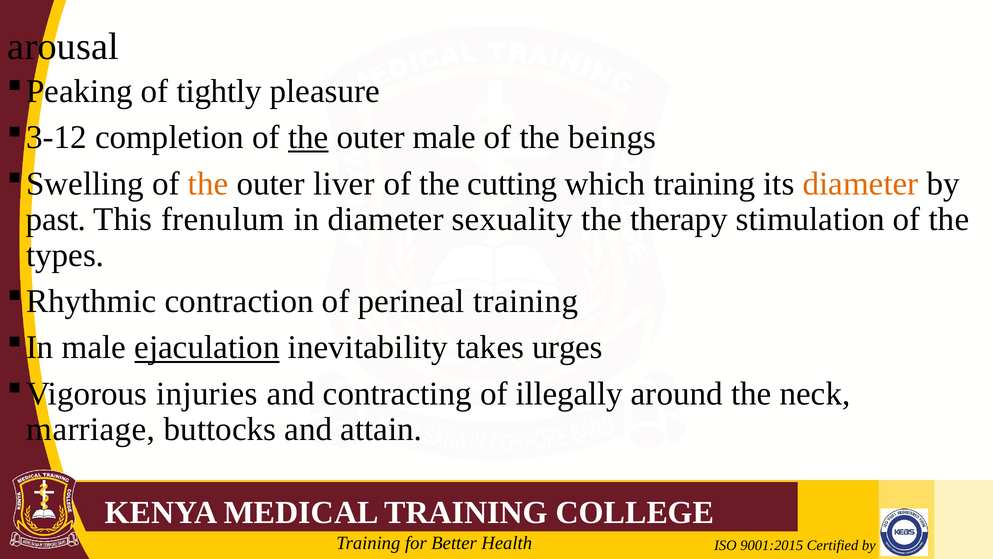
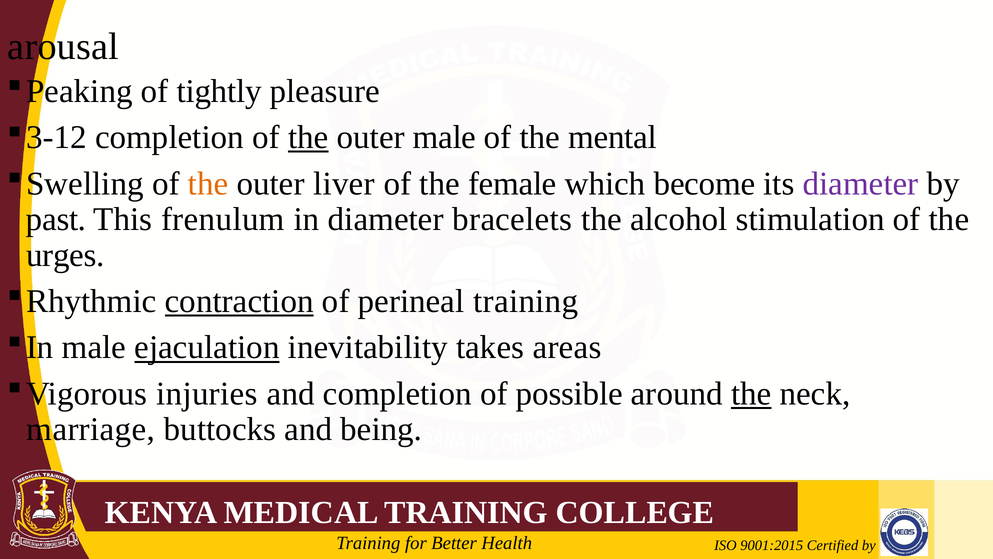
beings: beings -> mental
cutting: cutting -> female
which training: training -> become
diameter at (861, 183) colour: orange -> purple
sexuality: sexuality -> bracelets
therapy: therapy -> alcohol
types: types -> urges
contraction underline: none -> present
urges: urges -> areas
and contracting: contracting -> completion
illegally: illegally -> possible
the at (751, 393) underline: none -> present
attain: attain -> being
